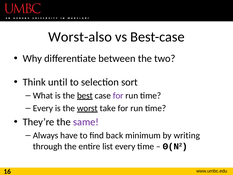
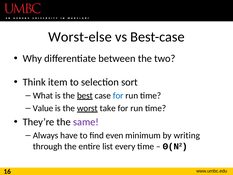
Worst-also: Worst-also -> Worst-else
until: until -> item
for at (118, 95) colour: purple -> blue
Every at (43, 108): Every -> Value
back: back -> even
